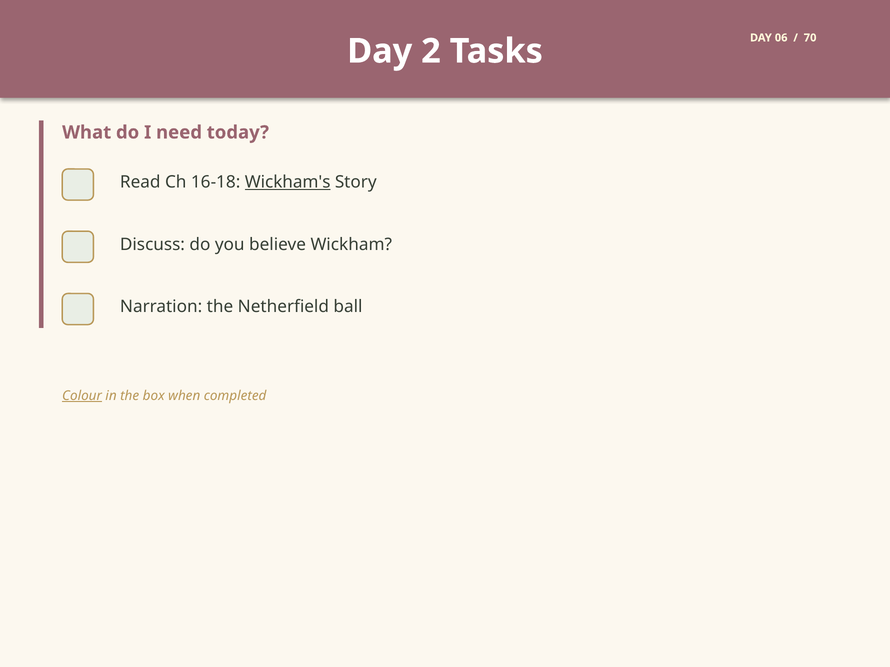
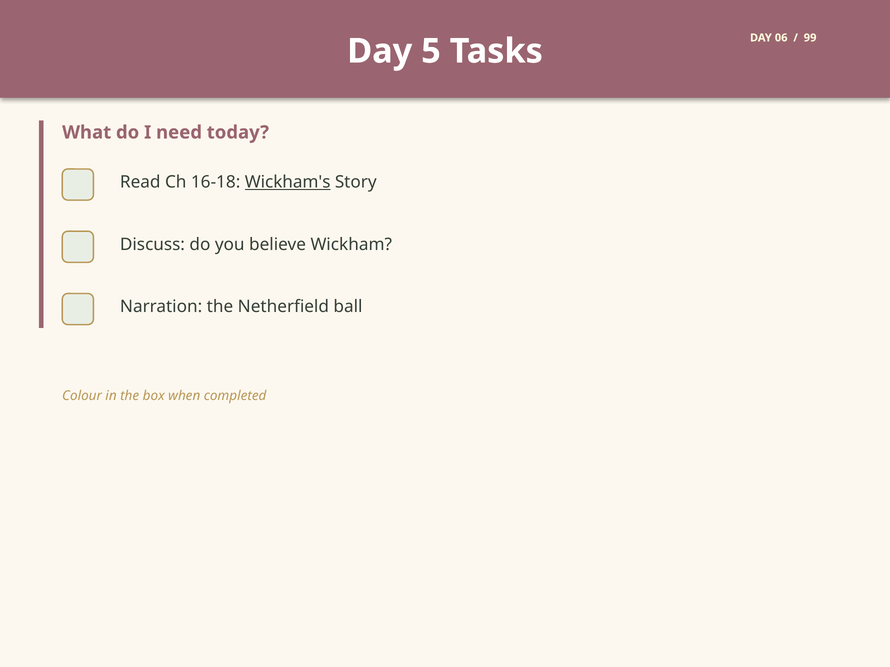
70: 70 -> 99
2: 2 -> 5
Colour underline: present -> none
